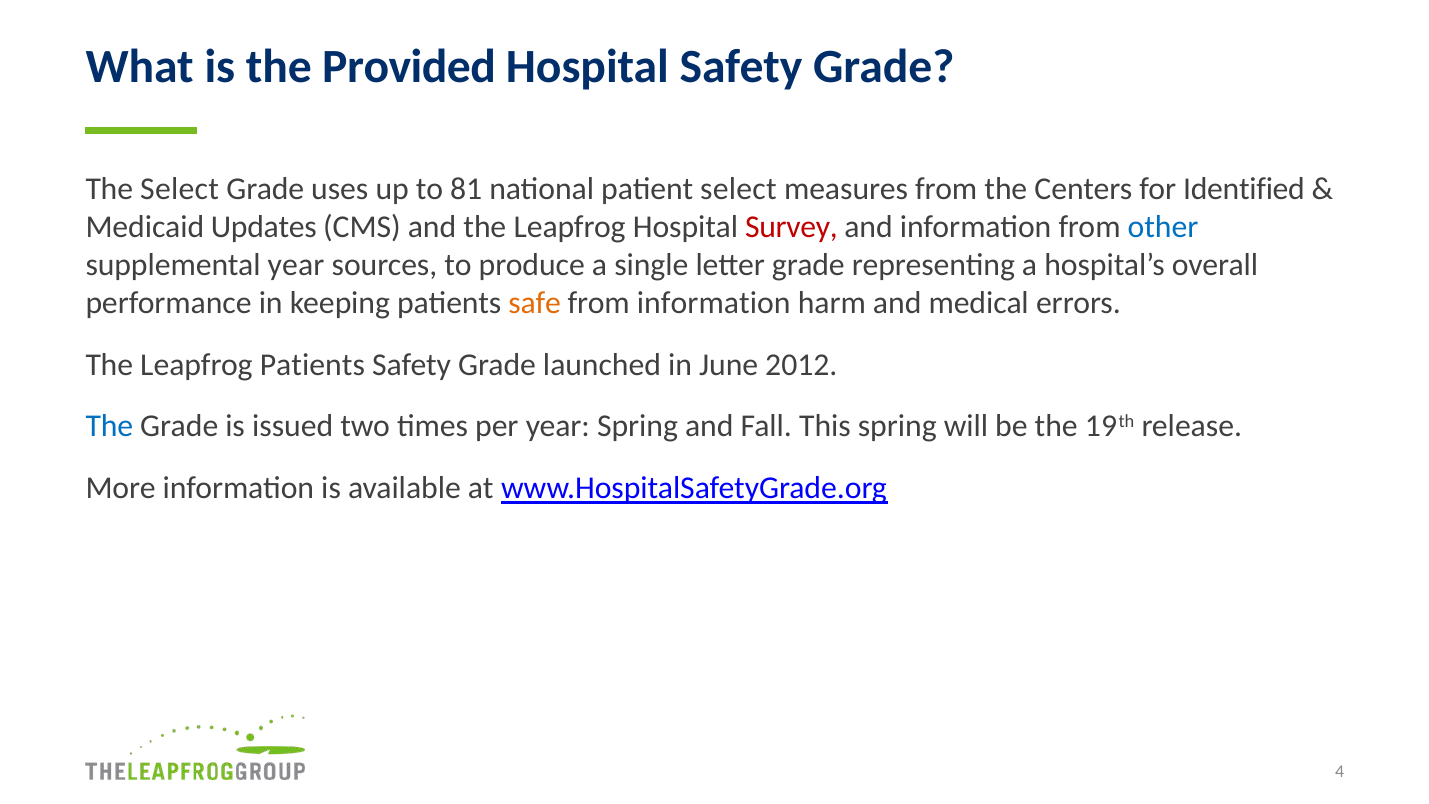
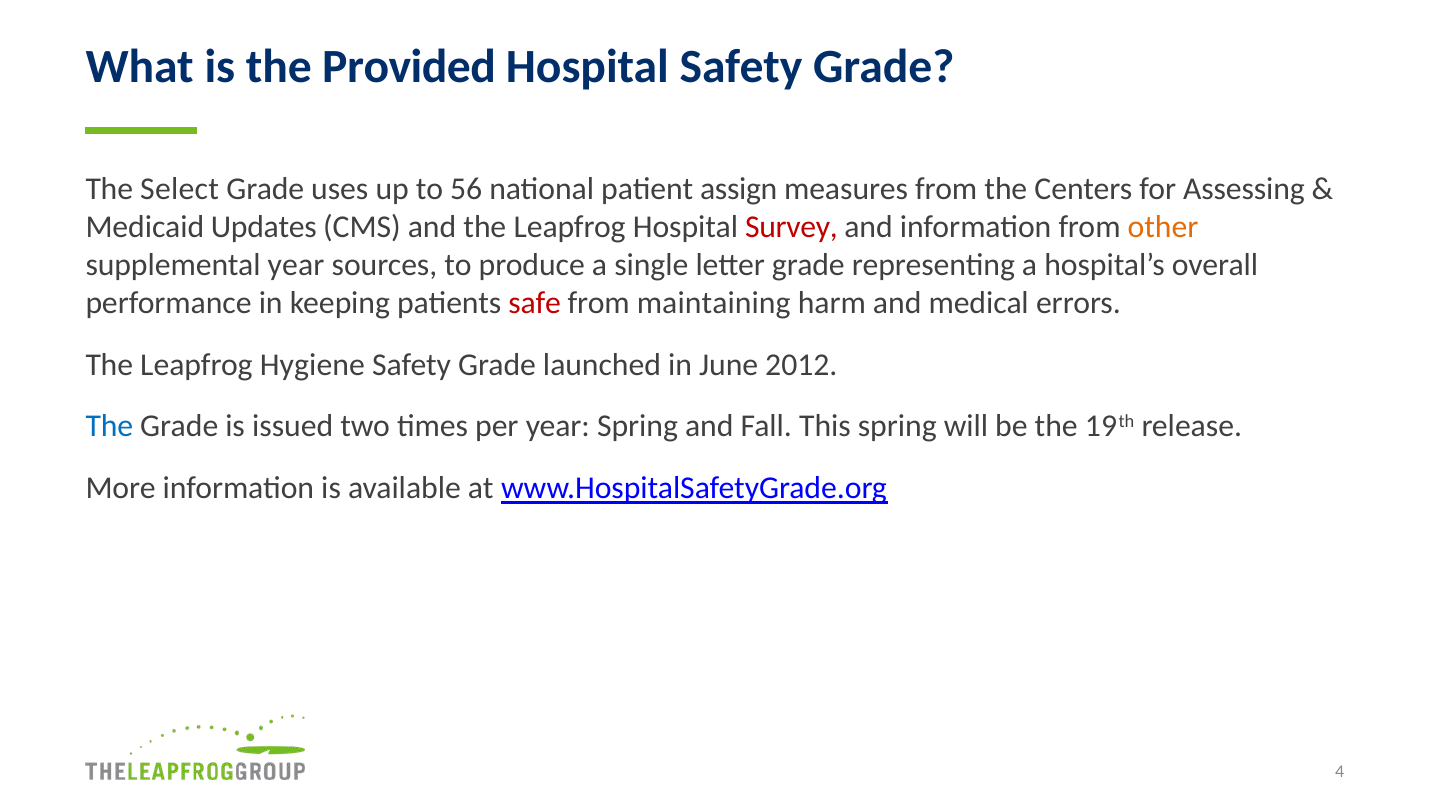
81: 81 -> 56
patient select: select -> assign
Identified: Identified -> Assessing
other colour: blue -> orange
safe colour: orange -> red
from information: information -> maintaining
Leapfrog Patients: Patients -> Hygiene
